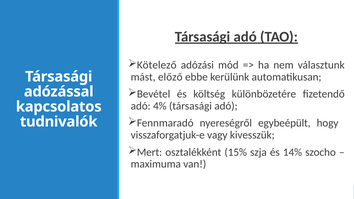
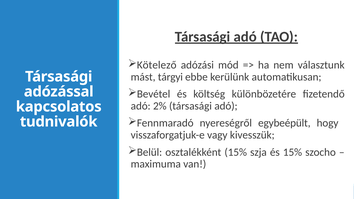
előző: előző -> tárgyi
4%: 4% -> 2%
Mert: Mert -> Belül
és 14%: 14% -> 15%
